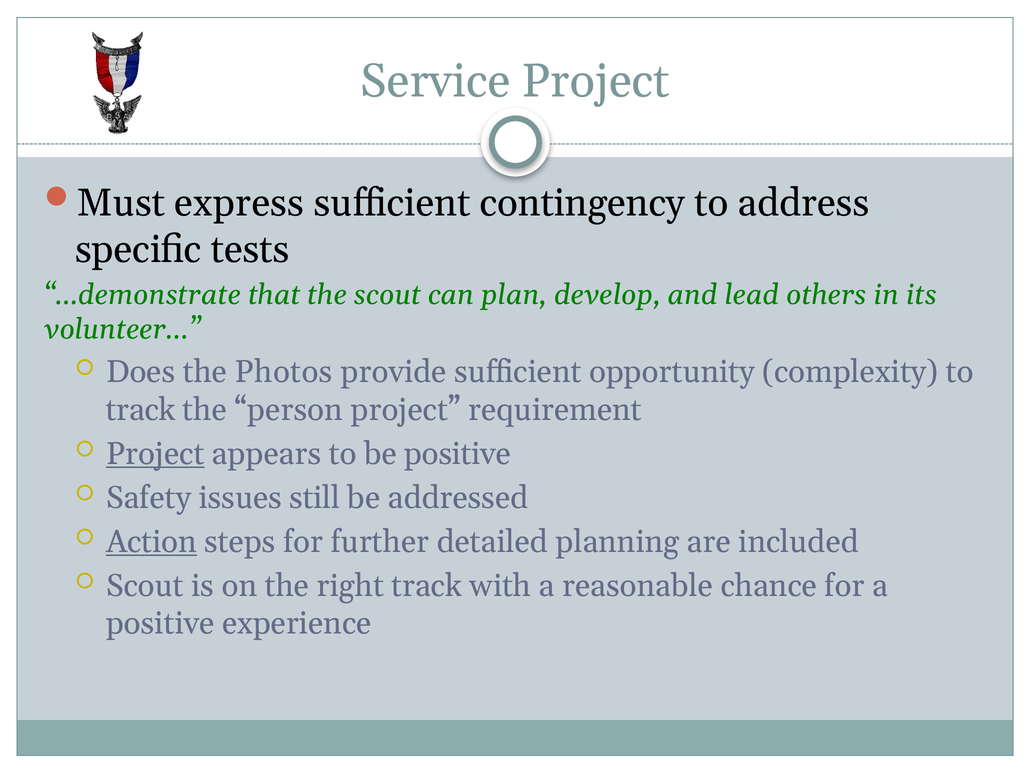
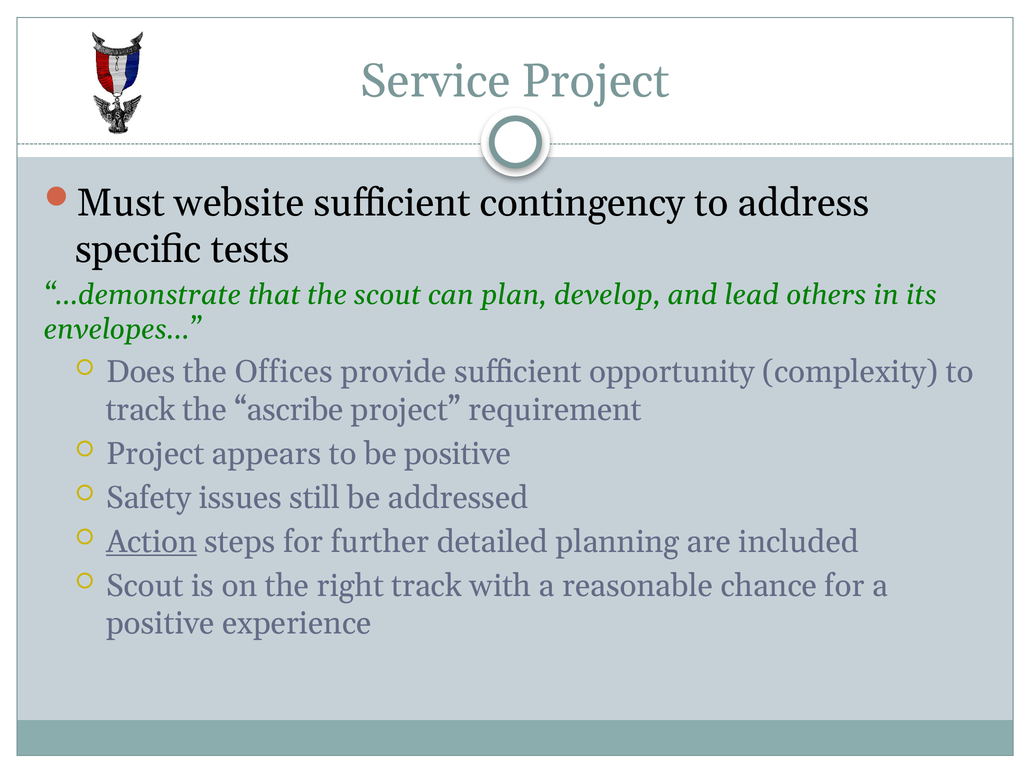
express: express -> website
volunteer…: volunteer… -> envelopes…
Photos: Photos -> Offices
person: person -> ascribe
Project at (155, 454) underline: present -> none
